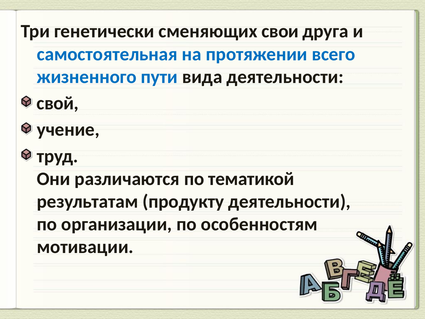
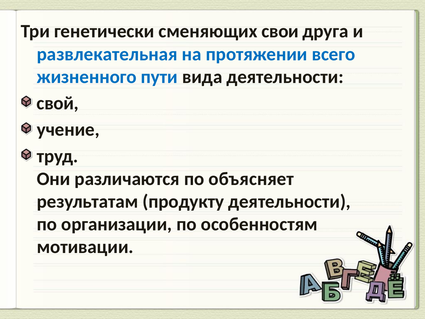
самостоятельная: самостоятельная -> развлекательная
тематикой: тематикой -> объясняет
